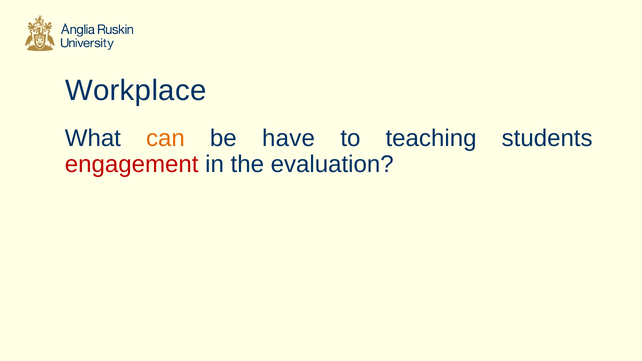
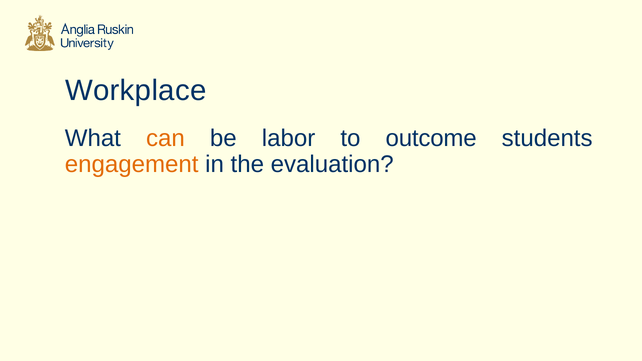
have: have -> labor
teaching: teaching -> outcome
engagement colour: red -> orange
